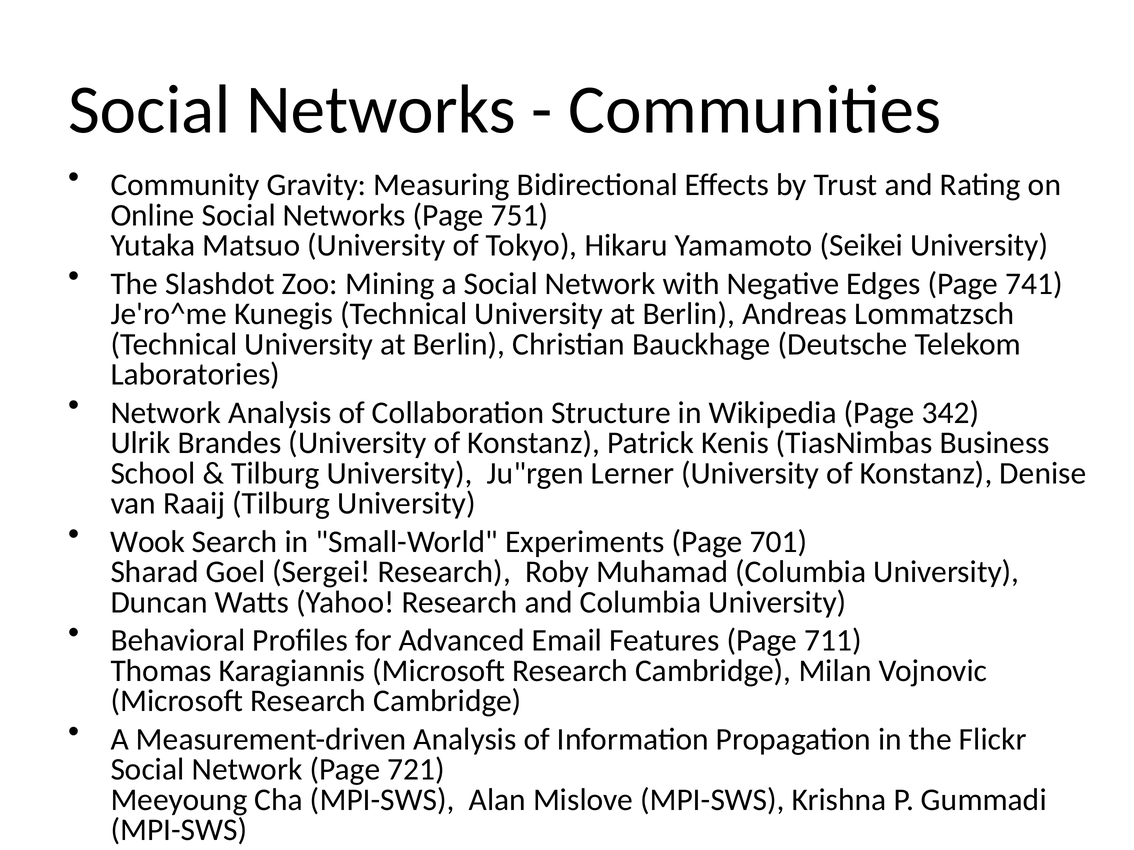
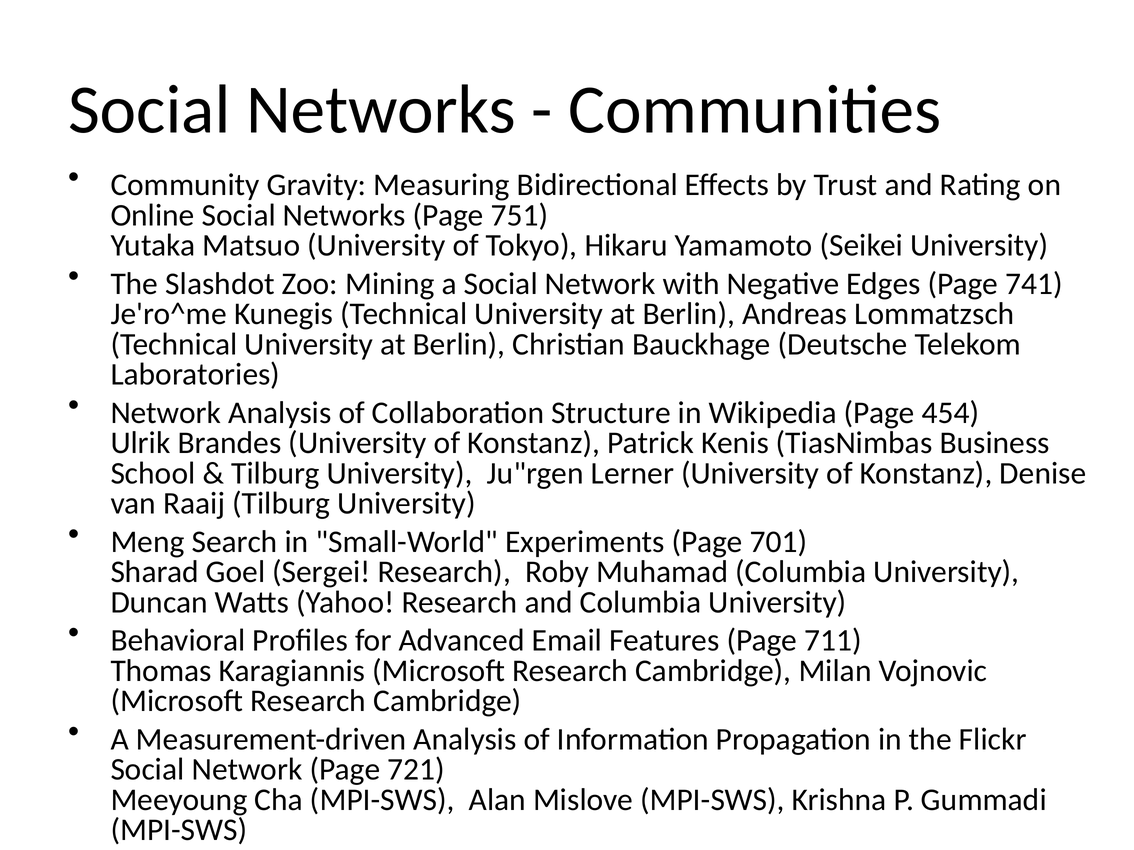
342: 342 -> 454
Wook: Wook -> Meng
